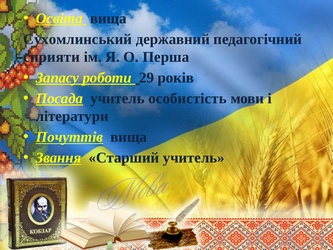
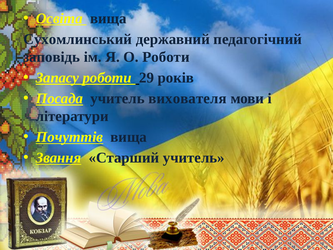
сприяти: сприяти -> заповідь
О Перша: Перша -> Роботи
особистість: особистість -> вихователя
